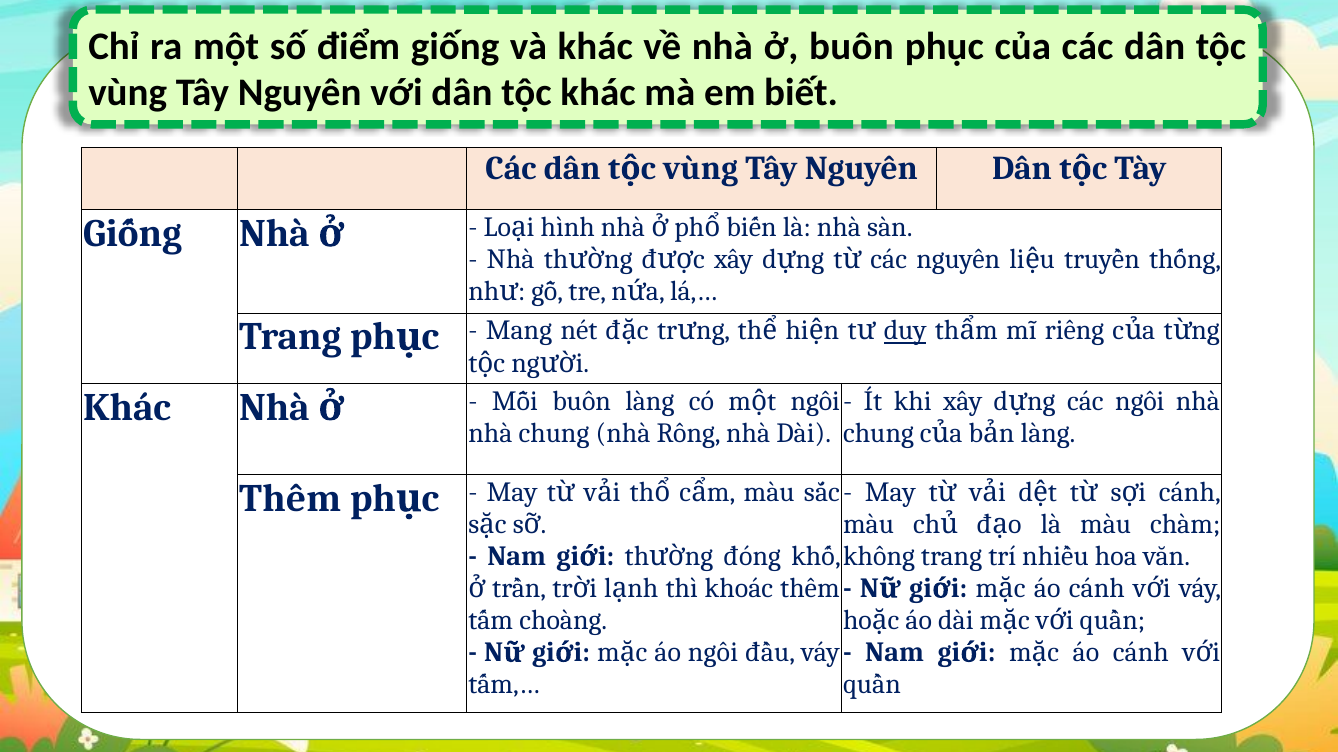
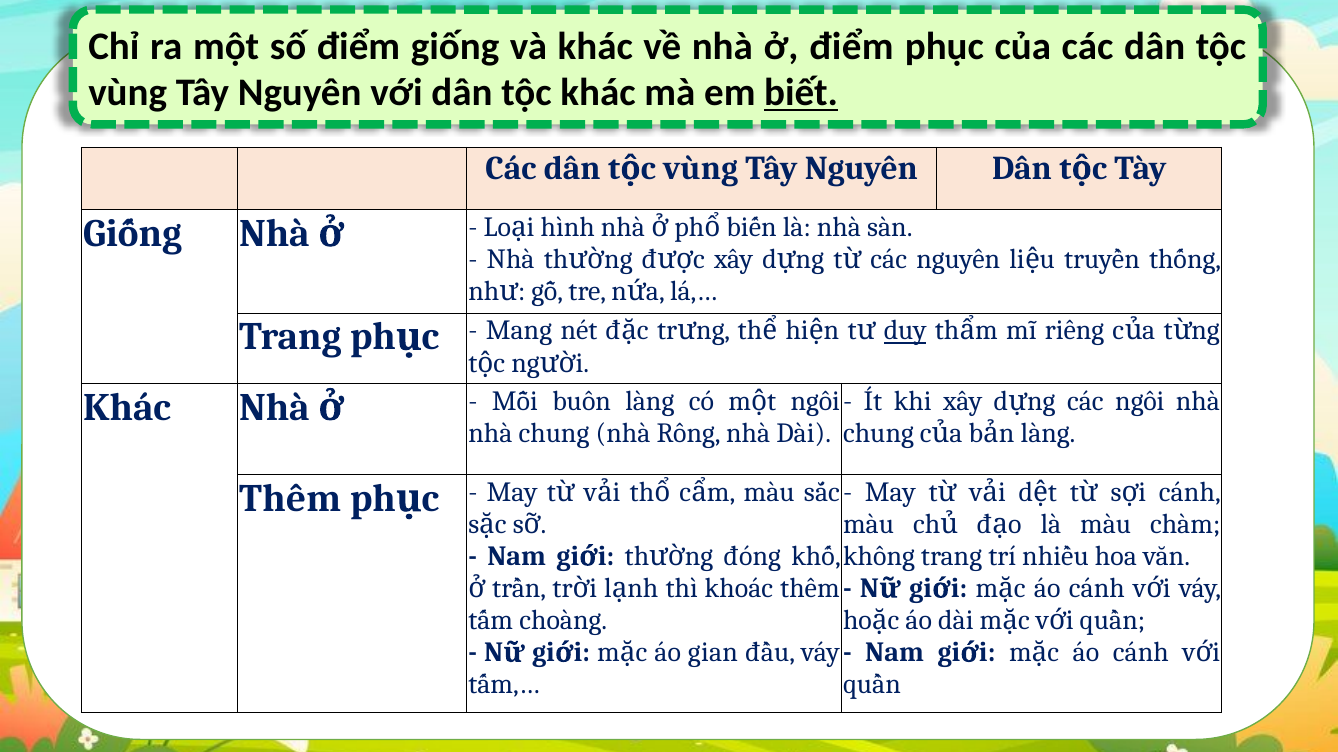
ở buôn: buôn -> điểm
biết underline: none -> present
áo ngôi: ngôi -> gian
